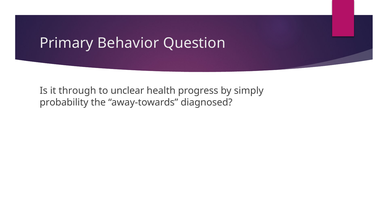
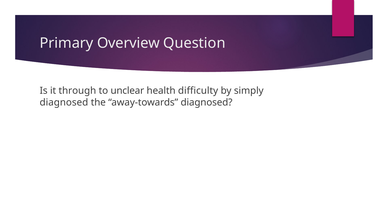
Behavior: Behavior -> Overview
progress: progress -> difficulty
probability at (64, 102): probability -> diagnosed
